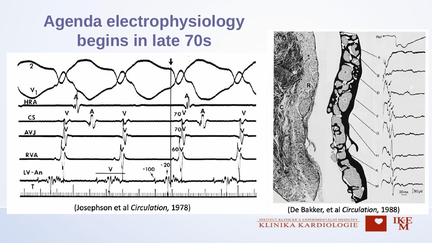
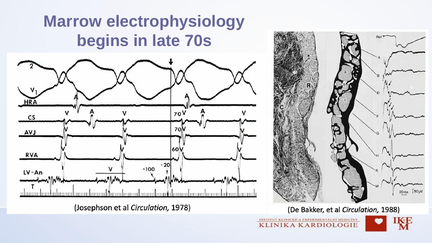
Agenda: Agenda -> Marrow
